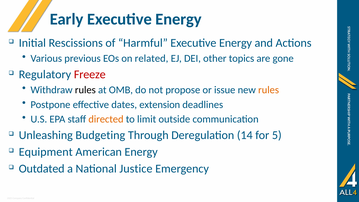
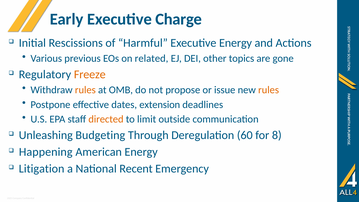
Early Executive Energy: Energy -> Charge
Freeze colour: red -> orange
rules at (85, 90) colour: black -> orange
14: 14 -> 60
5: 5 -> 8
Equipment: Equipment -> Happening
Outdated: Outdated -> Litigation
Justice: Justice -> Recent
